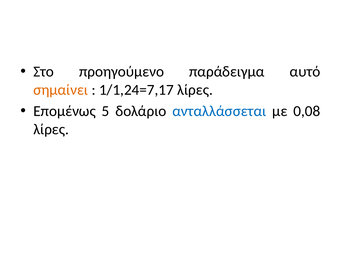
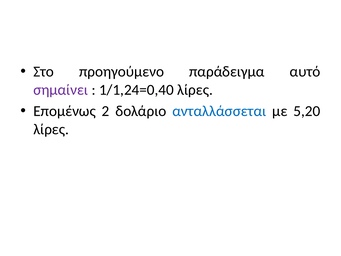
σημαίνει colour: orange -> purple
1/1,24=7,17: 1/1,24=7,17 -> 1/1,24=0,40
5: 5 -> 2
0,08: 0,08 -> 5,20
